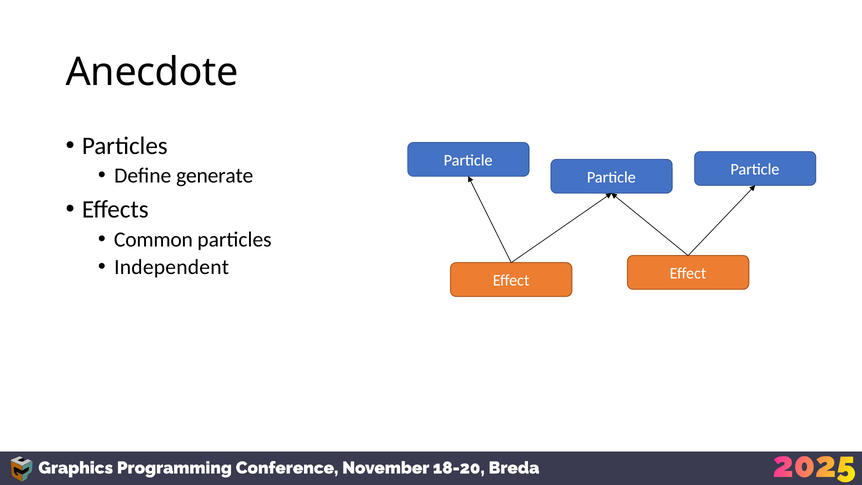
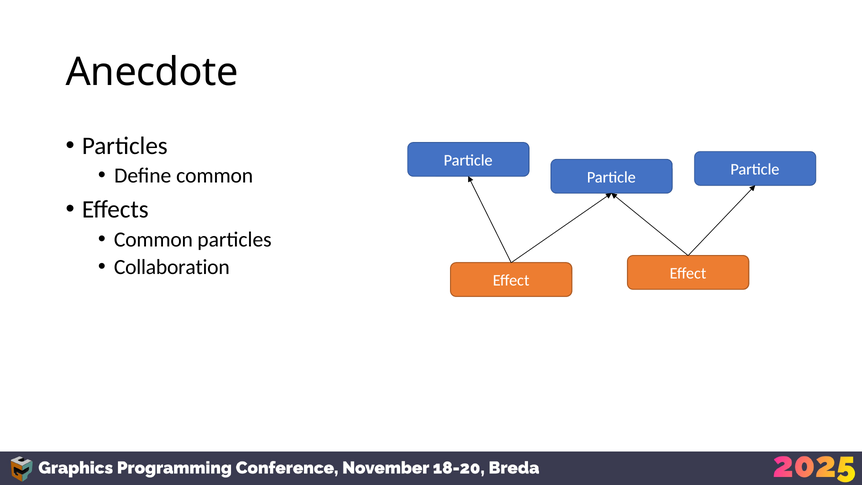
Define generate: generate -> common
Independent: Independent -> Collaboration
